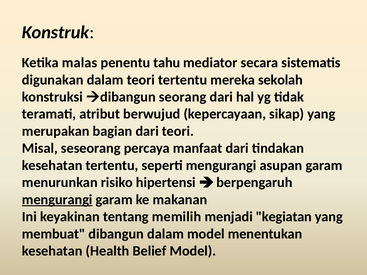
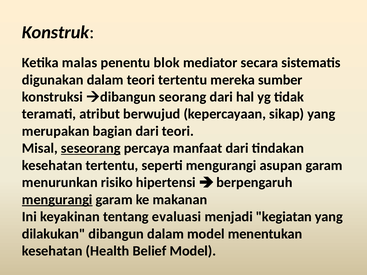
tahu: tahu -> blok
sekolah: sekolah -> sumber
seseorang underline: none -> present
memilih: memilih -> evaluasi
membuat: membuat -> dilakukan
